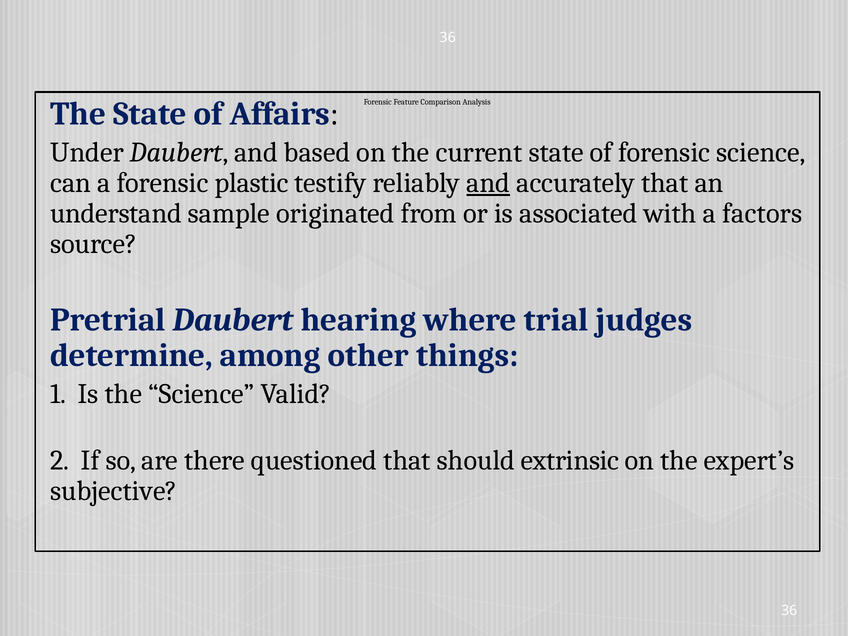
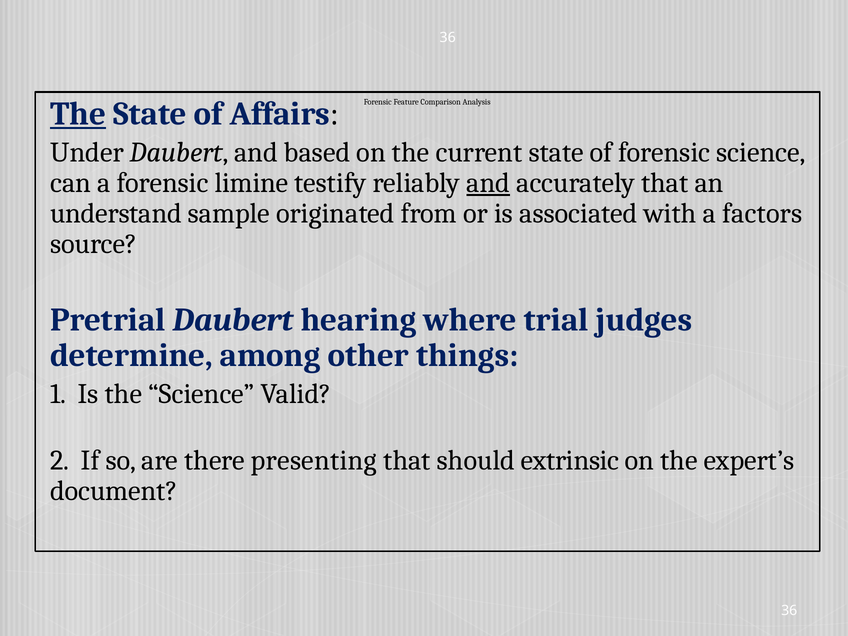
The at (78, 114) underline: none -> present
plastic: plastic -> limine
questioned: questioned -> presenting
subjective: subjective -> document
